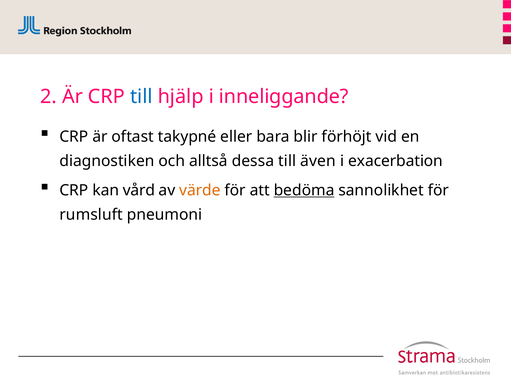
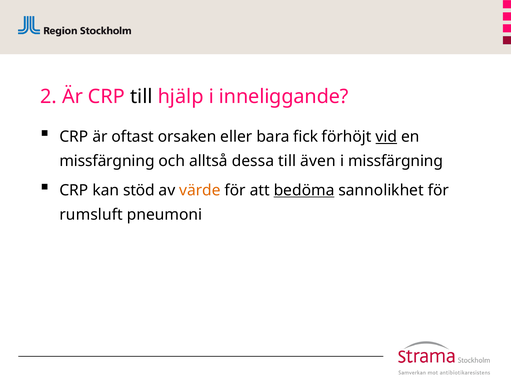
till at (141, 97) colour: blue -> black
takypné: takypné -> orsaken
blir: blir -> fick
vid underline: none -> present
diagnostiken at (107, 161): diagnostiken -> missfärgning
i exacerbation: exacerbation -> missfärgning
vård: vård -> stöd
